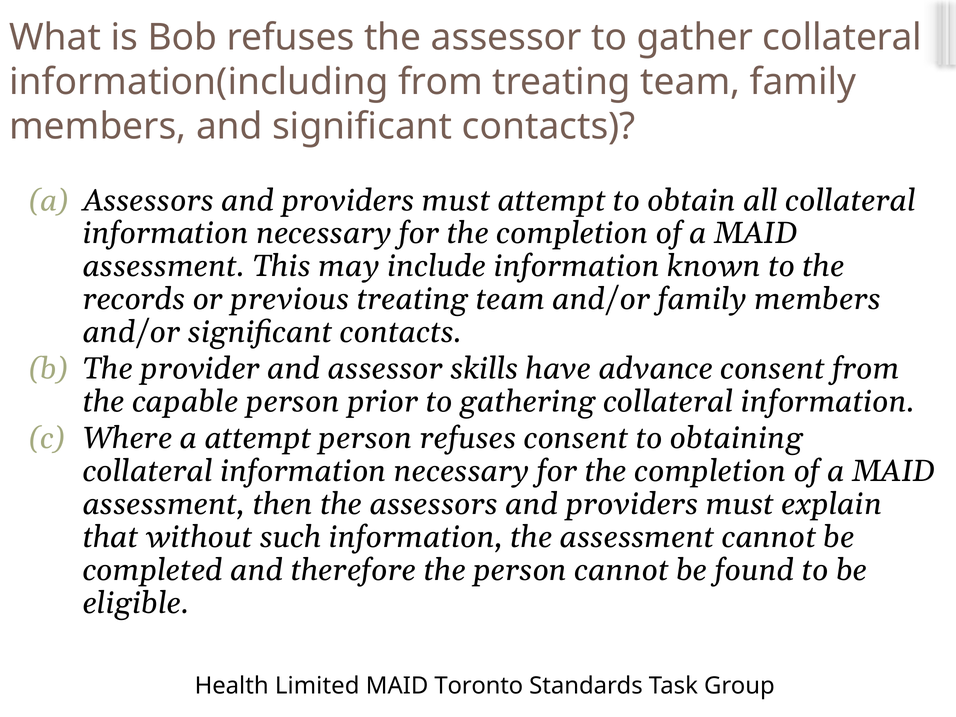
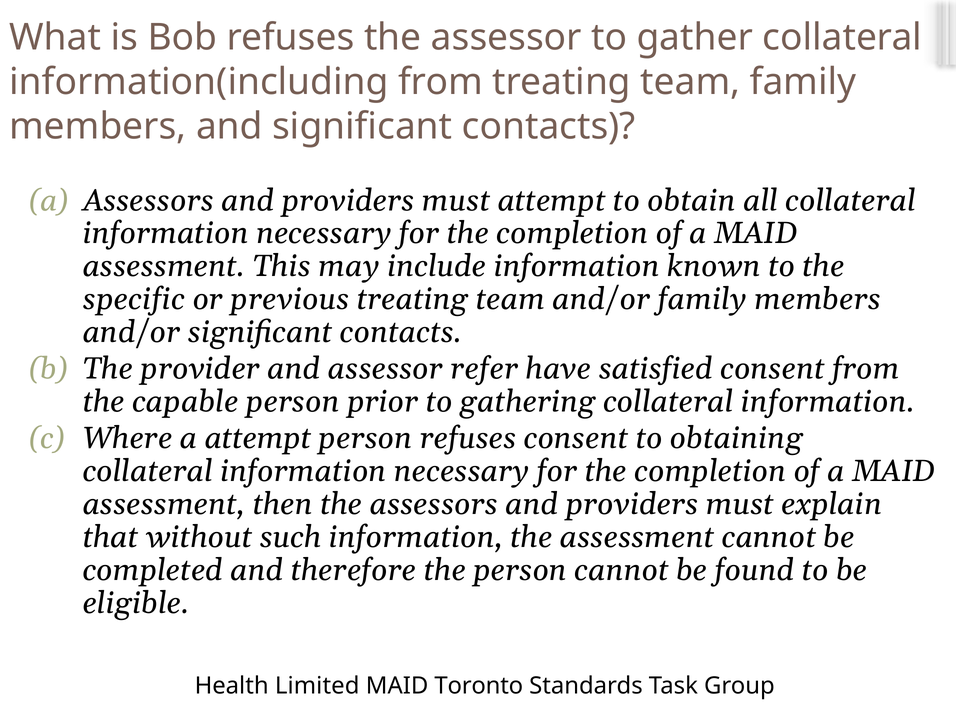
records: records -> specific
skills: skills -> refer
advance: advance -> satisfied
